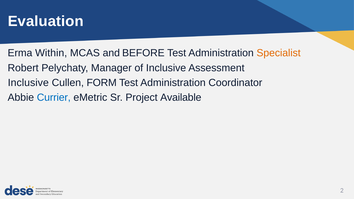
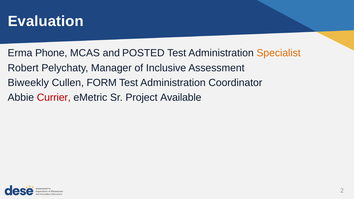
Within: Within -> Phone
BEFORE: BEFORE -> POSTED
Inclusive at (28, 83): Inclusive -> Biweekly
Currier colour: blue -> red
